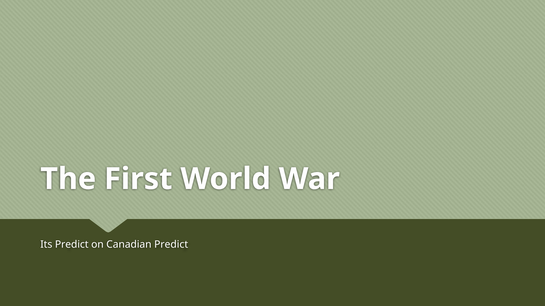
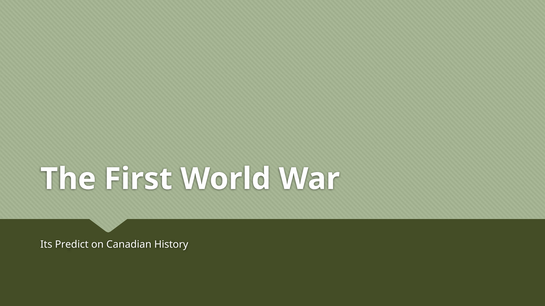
Canadian Predict: Predict -> History
